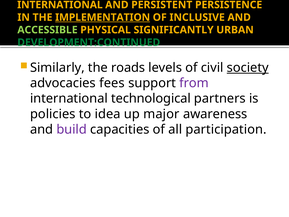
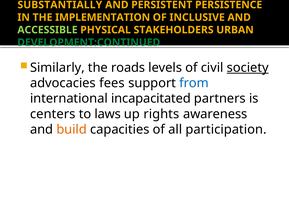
INTERNATIONAL at (60, 5): INTERNATIONAL -> SUBSTANTIALLY
IMPLEMENTATION underline: present -> none
SIGNIFICANTLY: SIGNIFICANTLY -> STAKEHOLDERS
from colour: purple -> blue
technological: technological -> incapacitated
policies: policies -> centers
idea: idea -> laws
major: major -> rights
build colour: purple -> orange
